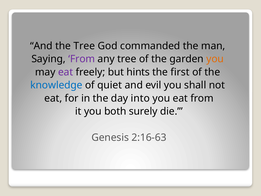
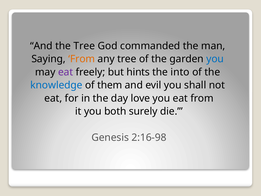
From at (82, 59) colour: purple -> orange
you at (215, 59) colour: orange -> blue
first: first -> into
quiet: quiet -> them
into: into -> love
2:16-63: 2:16-63 -> 2:16-98
